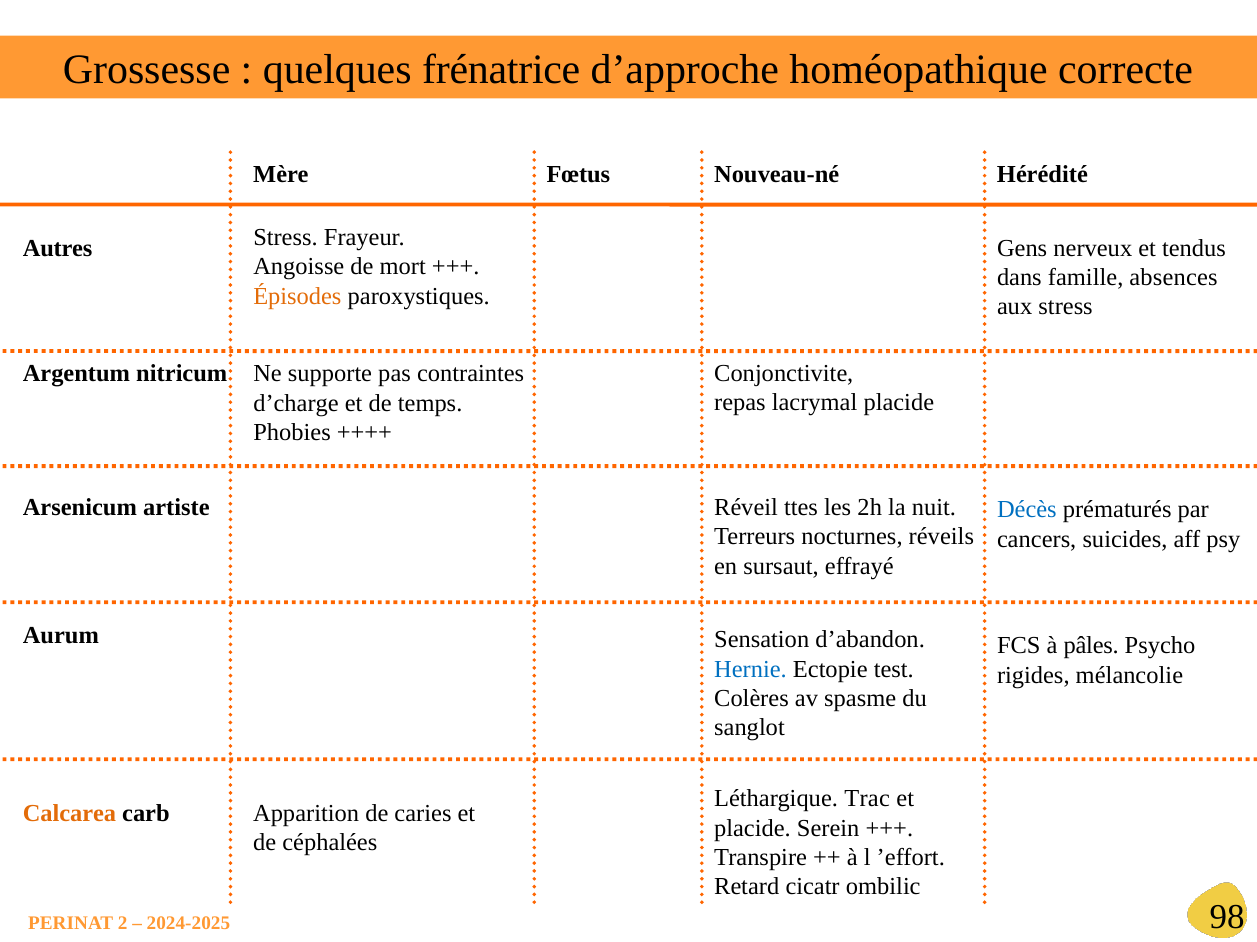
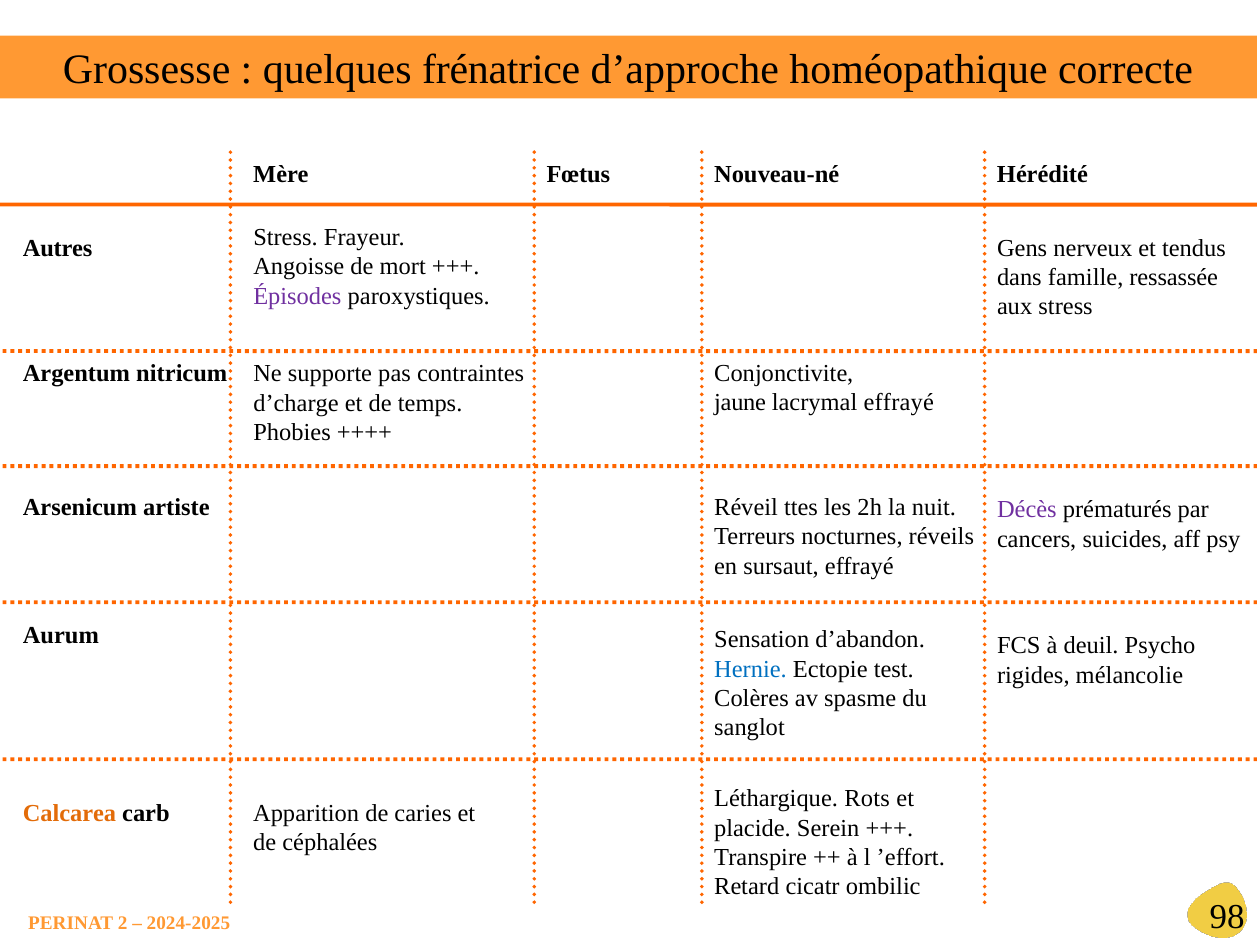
absences: absences -> ressassée
Épisodes colour: orange -> purple
repas: repas -> jaune
lacrymal placide: placide -> effrayé
Décès colour: blue -> purple
pâles: pâles -> deuil
Trac: Trac -> Rots
